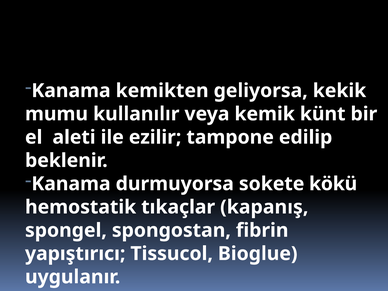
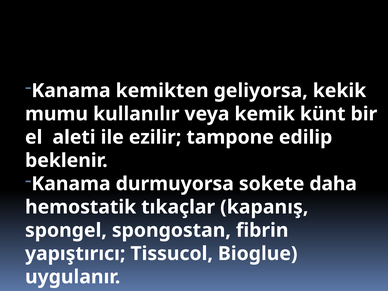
kökü: kökü -> daha
